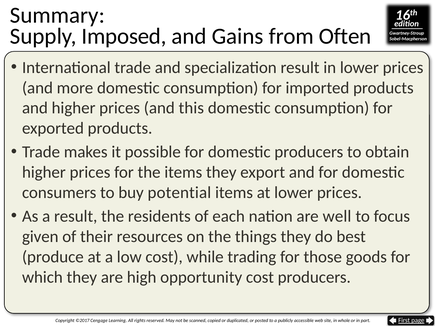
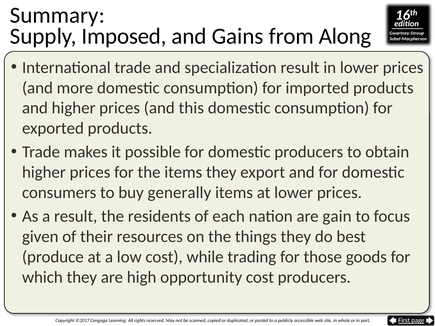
Often: Often -> Along
potential: potential -> generally
well: well -> gain
